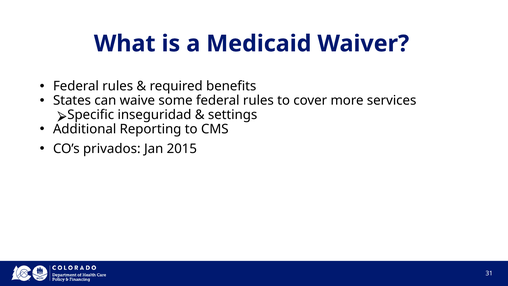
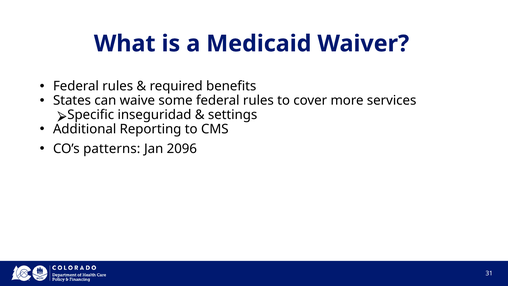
privados: privados -> patterns
2015: 2015 -> 2096
